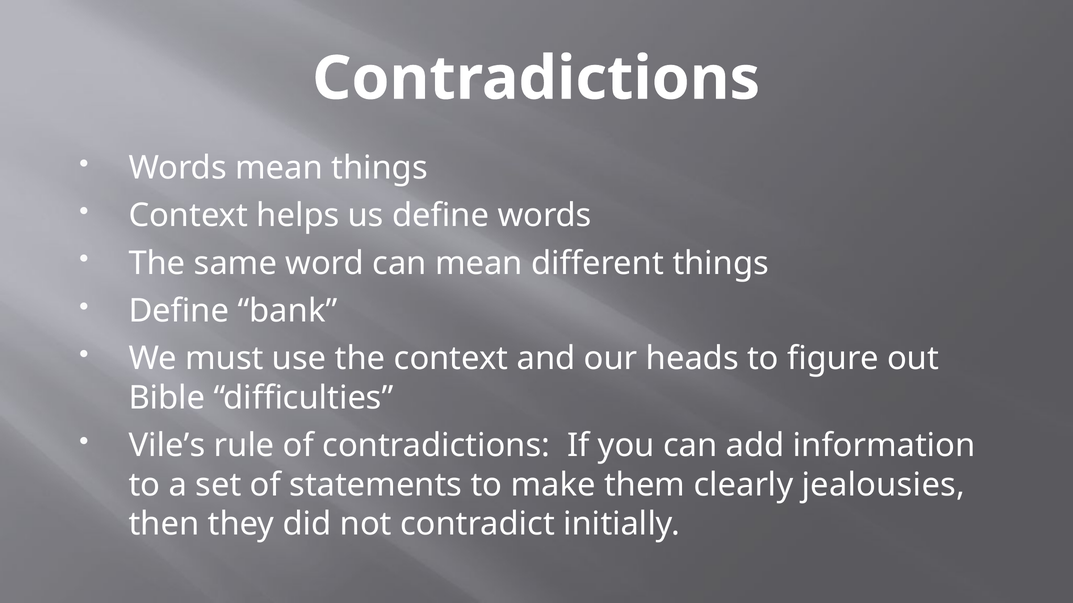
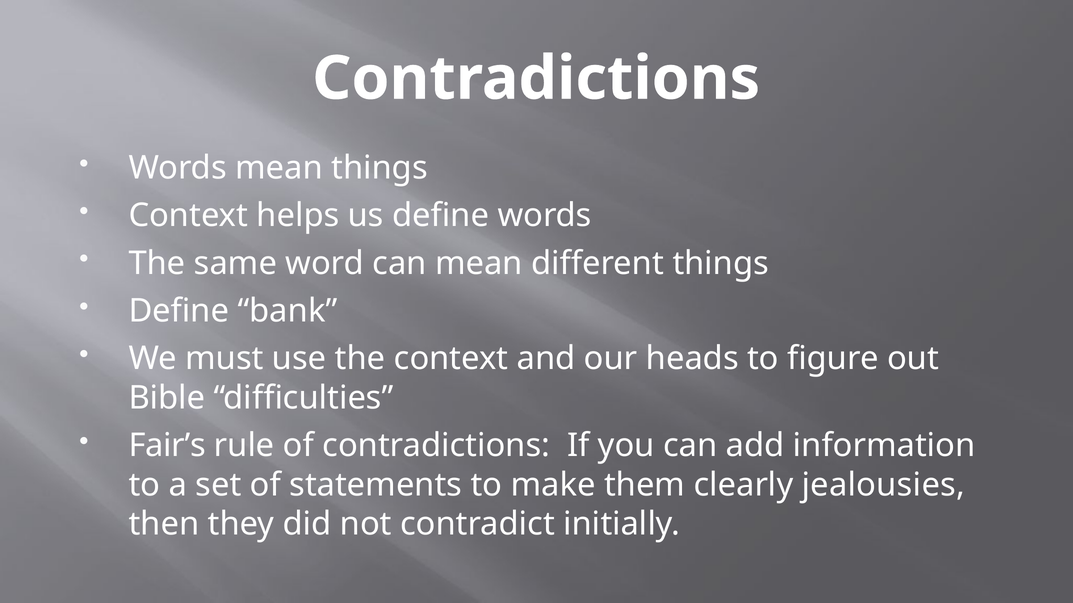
Vile’s: Vile’s -> Fair’s
